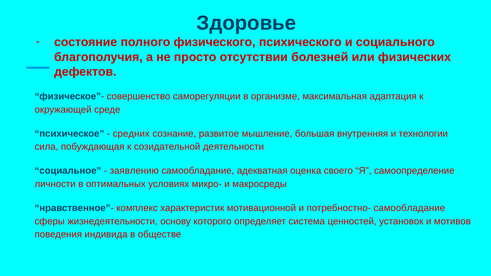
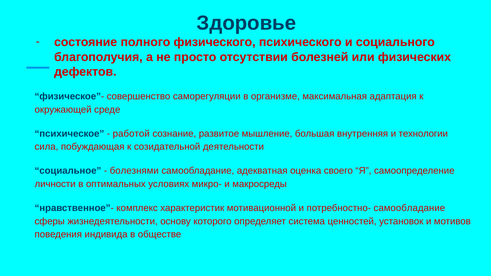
средних: средних -> работой
заявлению: заявлению -> болезнями
